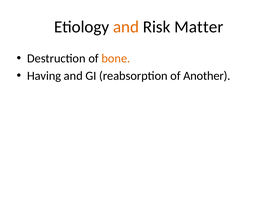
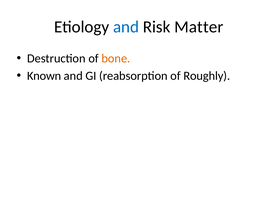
and at (126, 27) colour: orange -> blue
Having: Having -> Known
Another: Another -> Roughly
